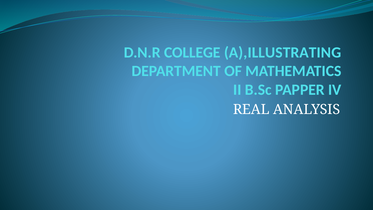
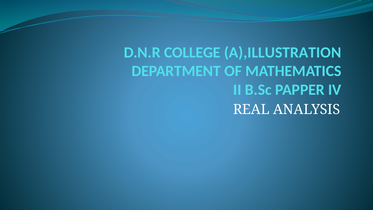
A),ILLUSTRATING: A),ILLUSTRATING -> A),ILLUSTRATION
